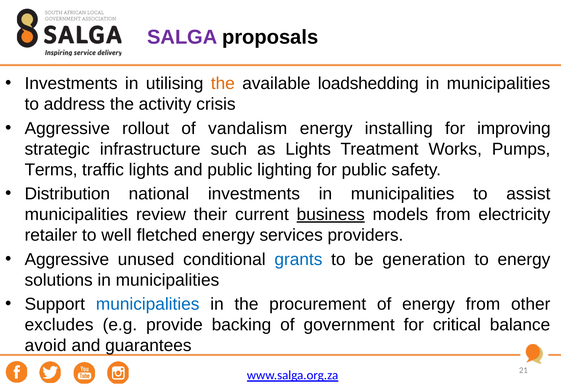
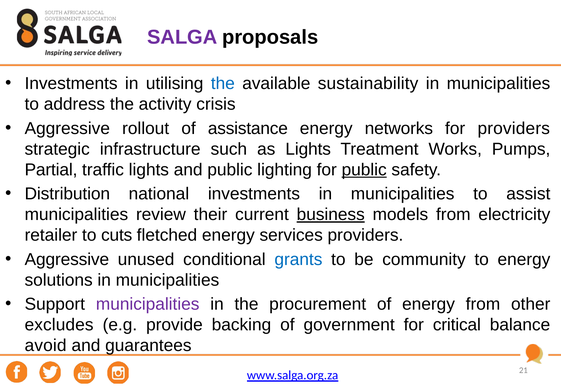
the at (223, 84) colour: orange -> blue
loadshedding: loadshedding -> sustainability
vandalism: vandalism -> assistance
installing: installing -> networks
for improving: improving -> providers
Terms: Terms -> Partial
public at (364, 170) underline: none -> present
well: well -> cuts
generation: generation -> community
municipalities at (148, 305) colour: blue -> purple
